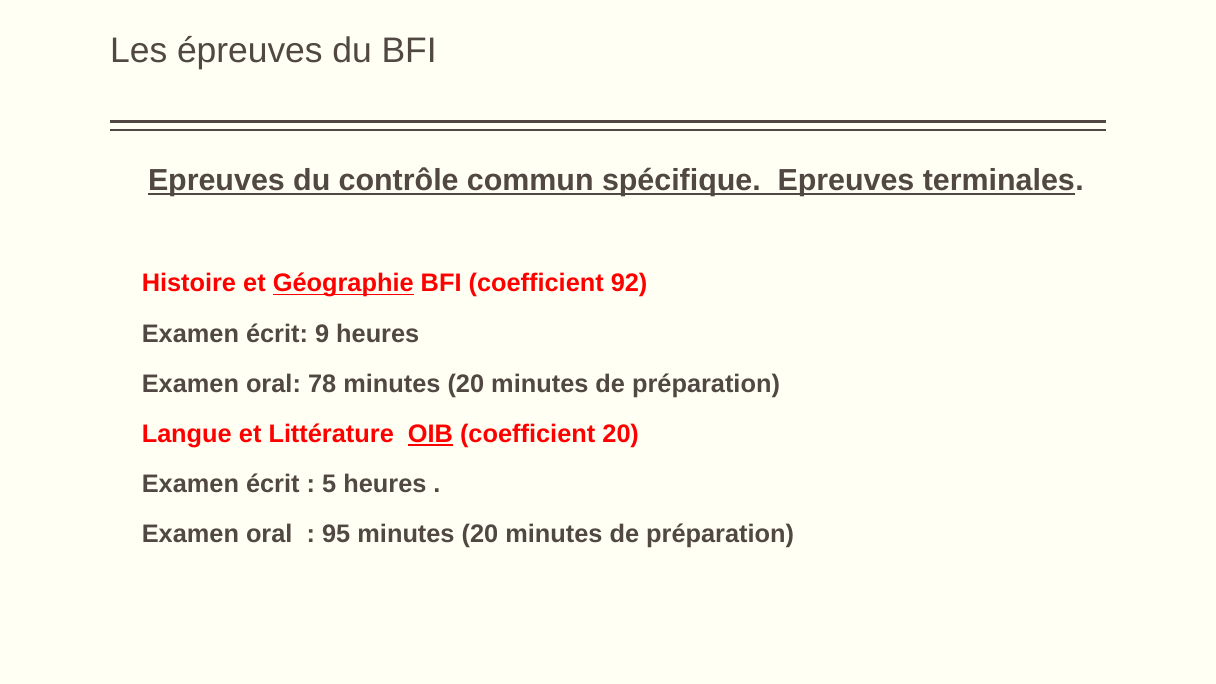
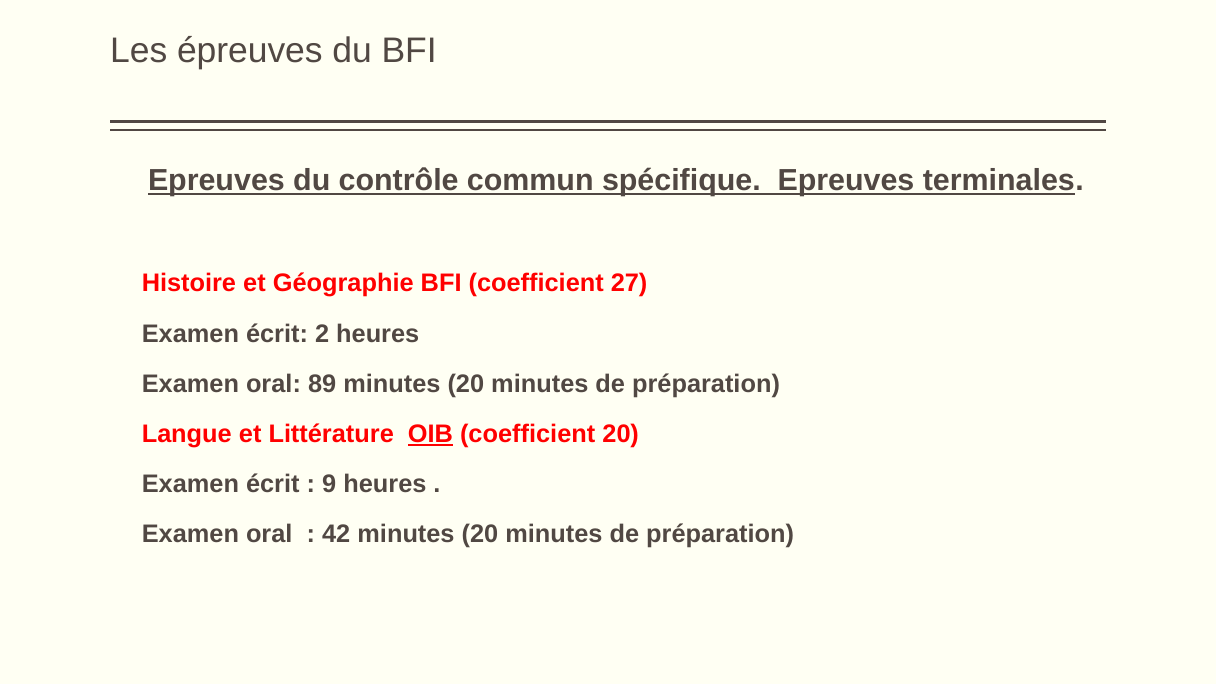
Géographie underline: present -> none
92: 92 -> 27
9: 9 -> 2
78: 78 -> 89
5: 5 -> 9
95: 95 -> 42
